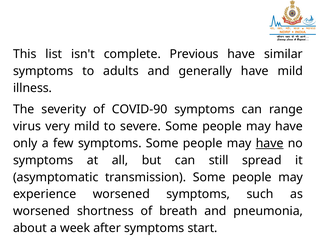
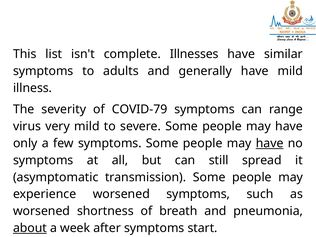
Previous: Previous -> Illnesses
COVID-90: COVID-90 -> COVID-79
about underline: none -> present
